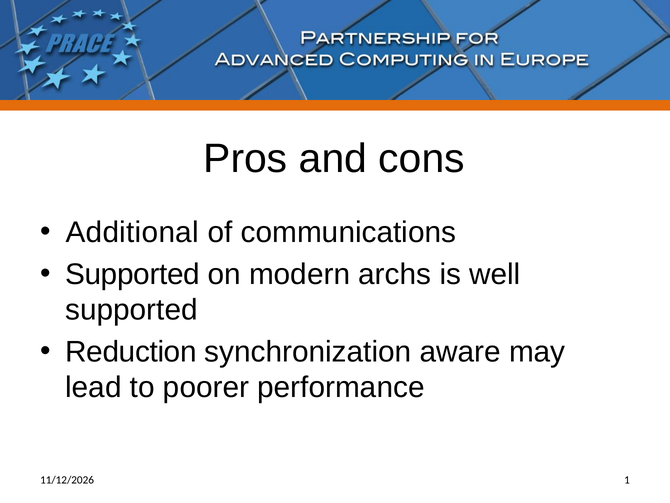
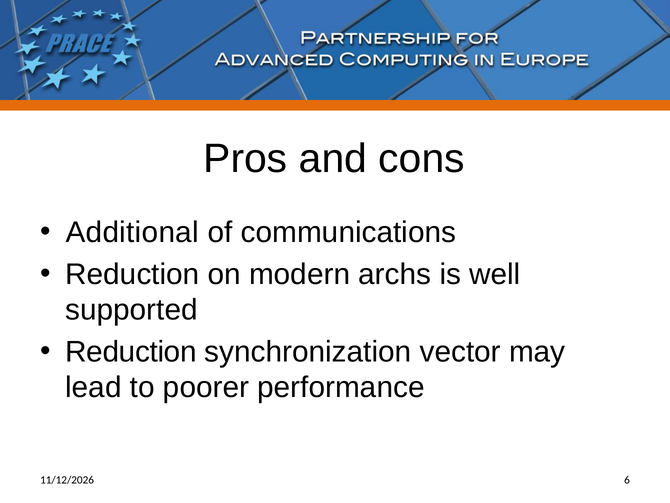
Supported at (133, 274): Supported -> Reduction
aware: aware -> vector
1: 1 -> 6
